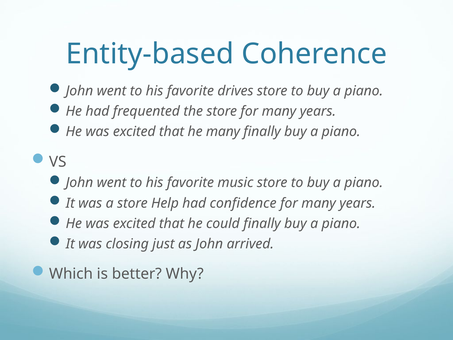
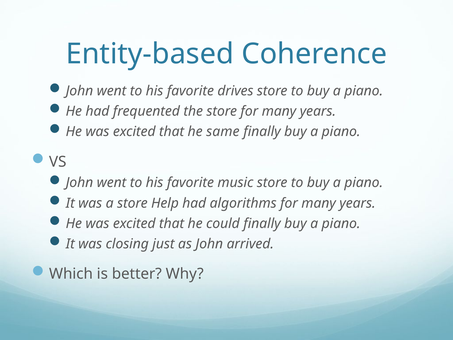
he many: many -> same
confidence: confidence -> algorithms
